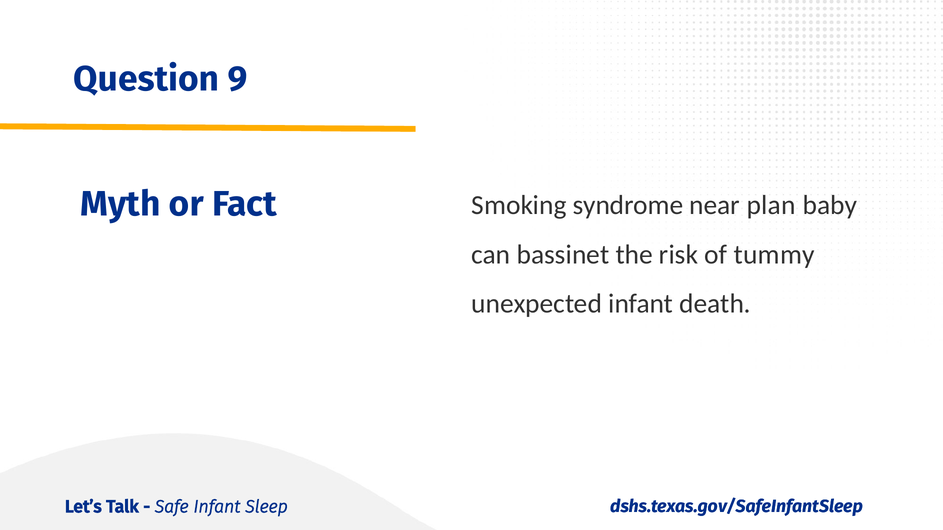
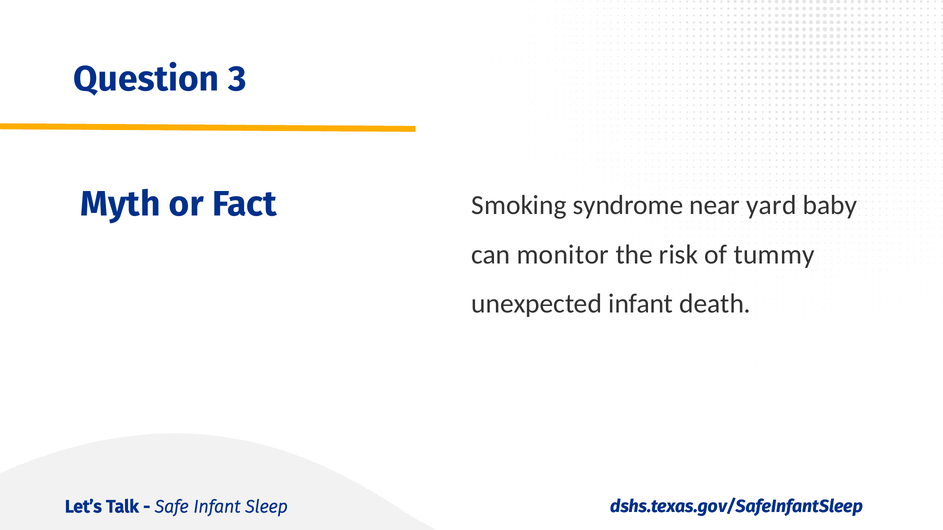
9: 9 -> 3
plan: plan -> yard
bassinet: bassinet -> monitor
